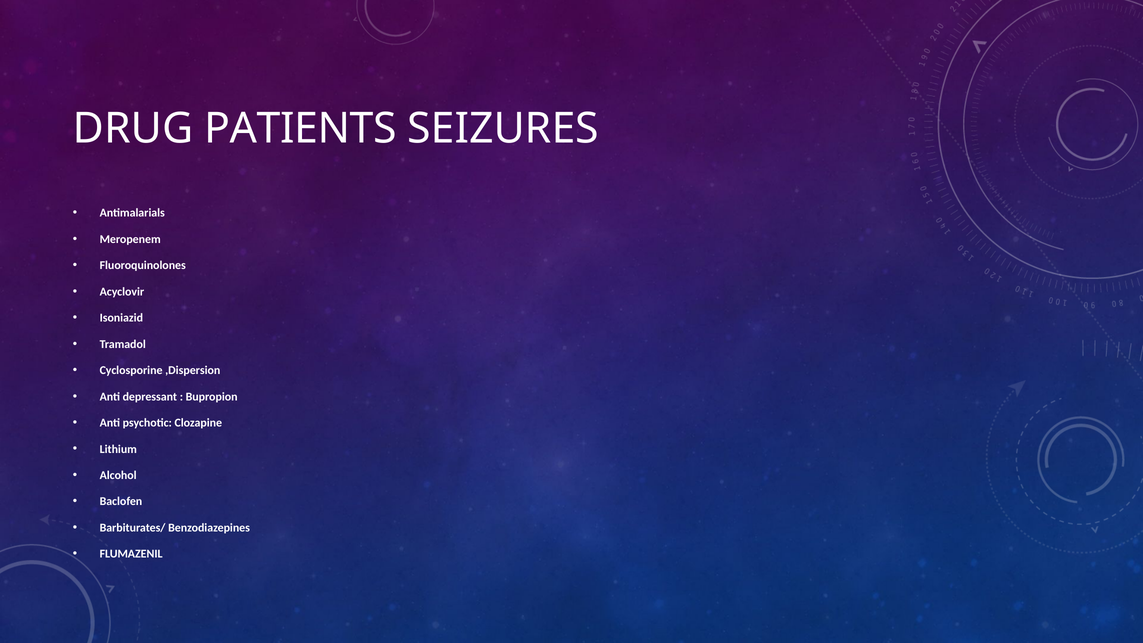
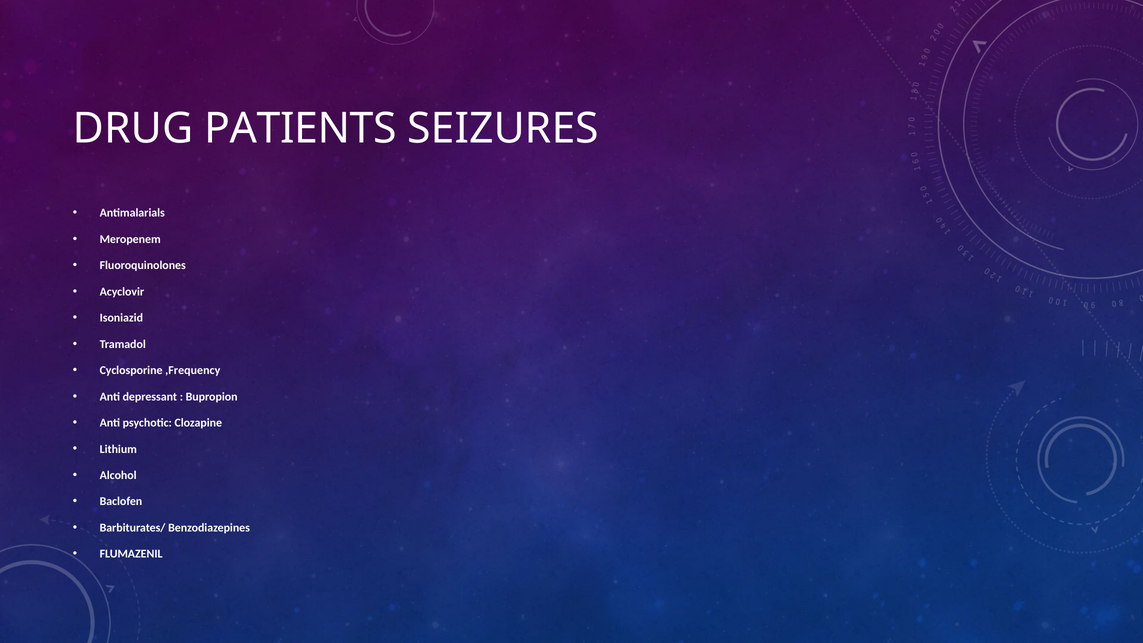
,Dispersion: ,Dispersion -> ,Frequency
